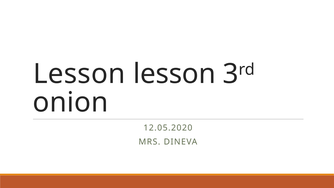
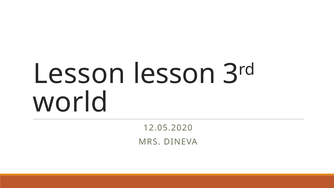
onion: onion -> world
